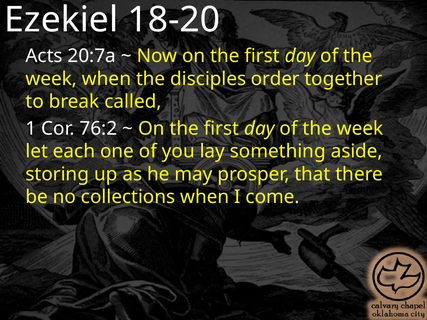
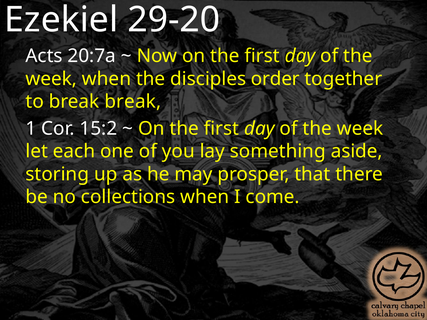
18-20: 18-20 -> 29-20
break called: called -> break
76:2: 76:2 -> 15:2
